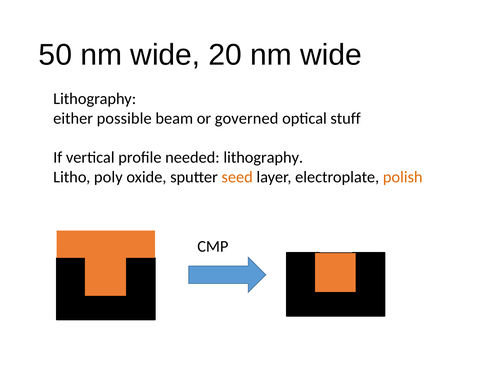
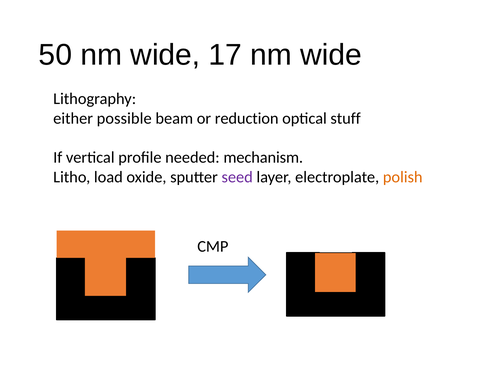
20: 20 -> 17
governed: governed -> reduction
needed lithography: lithography -> mechanism
poly: poly -> load
seed colour: orange -> purple
